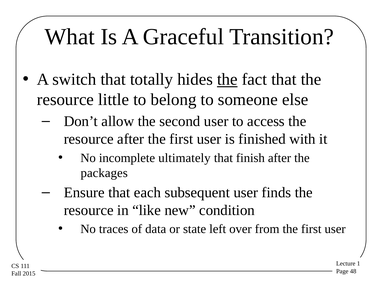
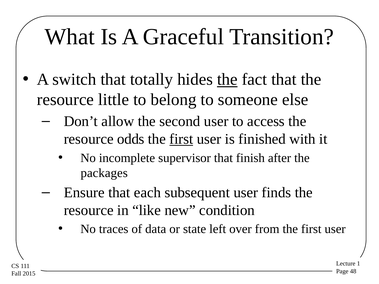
resource after: after -> odds
first at (181, 139) underline: none -> present
ultimately: ultimately -> supervisor
